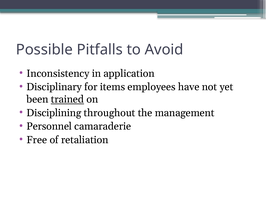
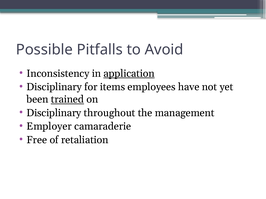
application underline: none -> present
Disciplining at (54, 113): Disciplining -> Disciplinary
Personnel: Personnel -> Employer
